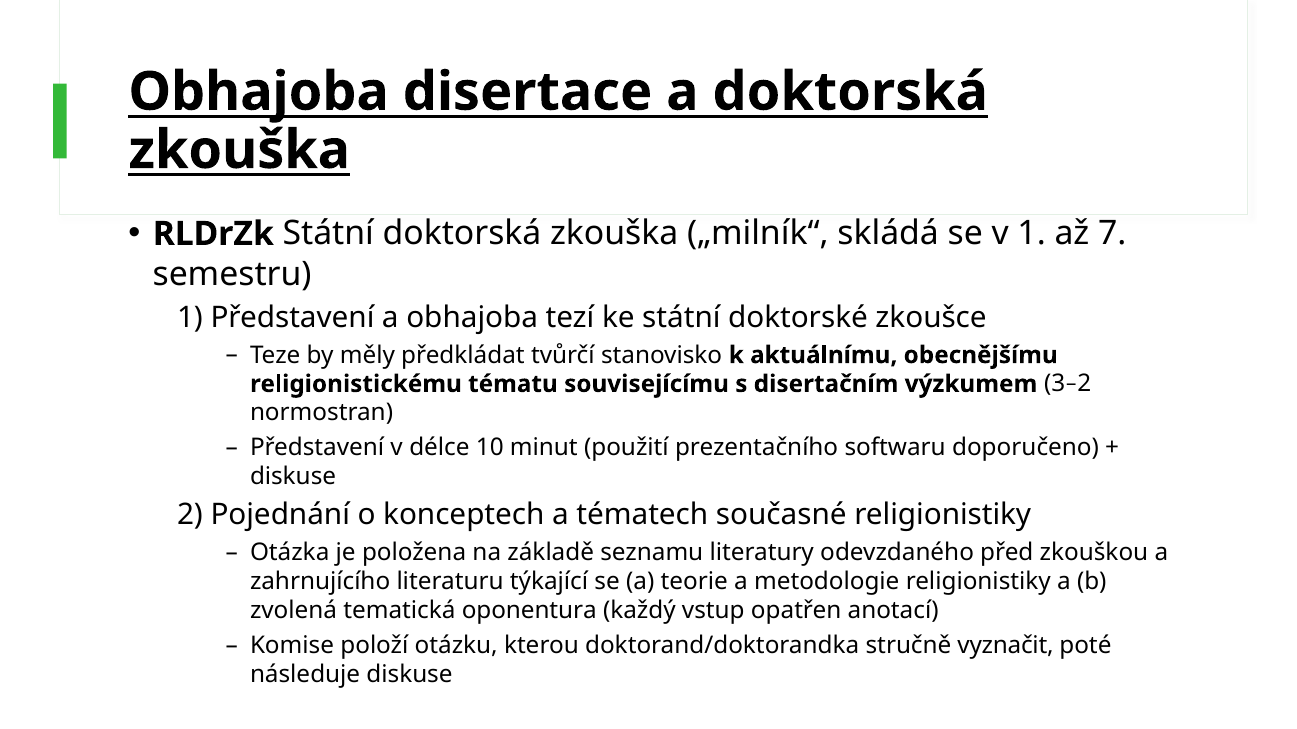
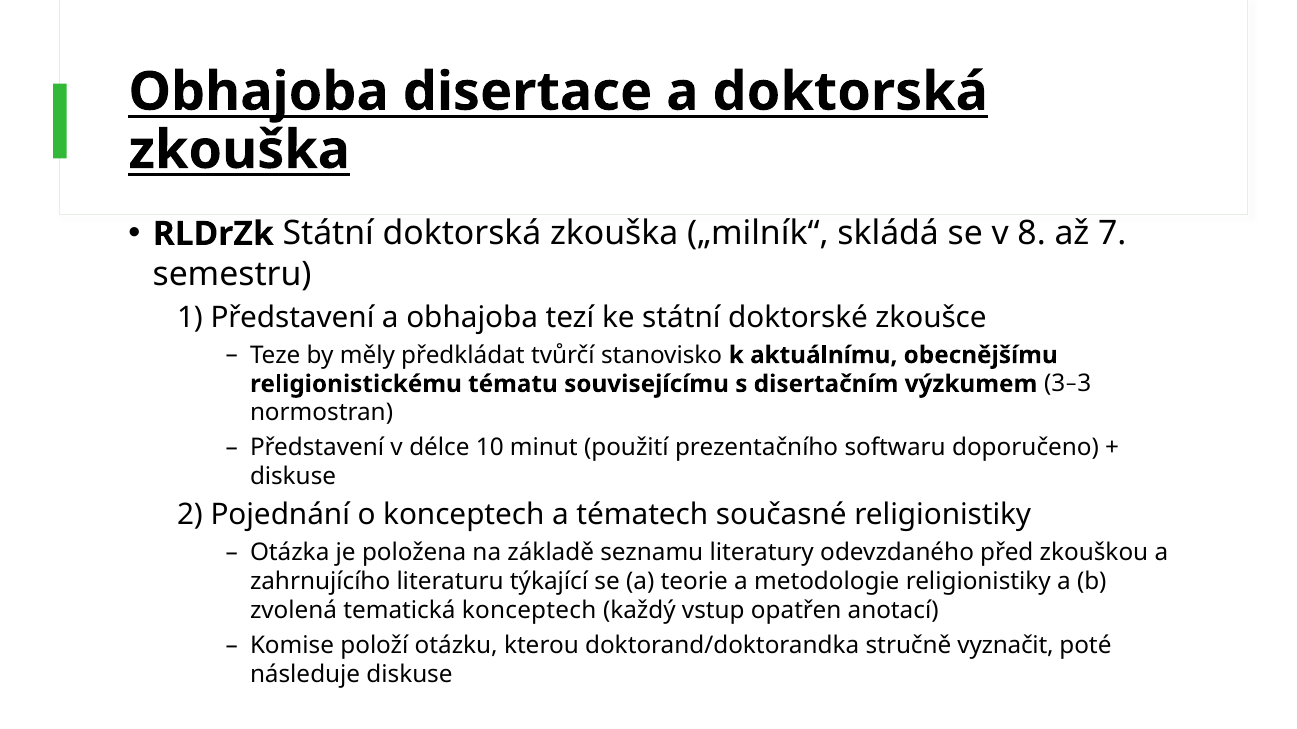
v 1: 1 -> 8
2 at (1084, 384): 2 -> 3
tematická oponentura: oponentura -> konceptech
